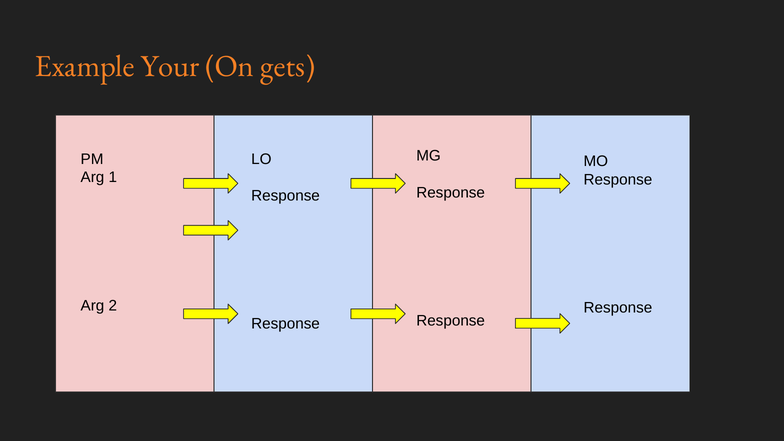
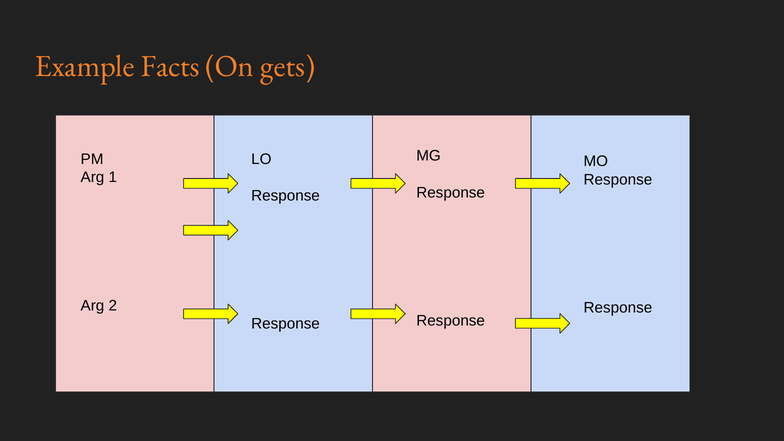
Your: Your -> Facts
